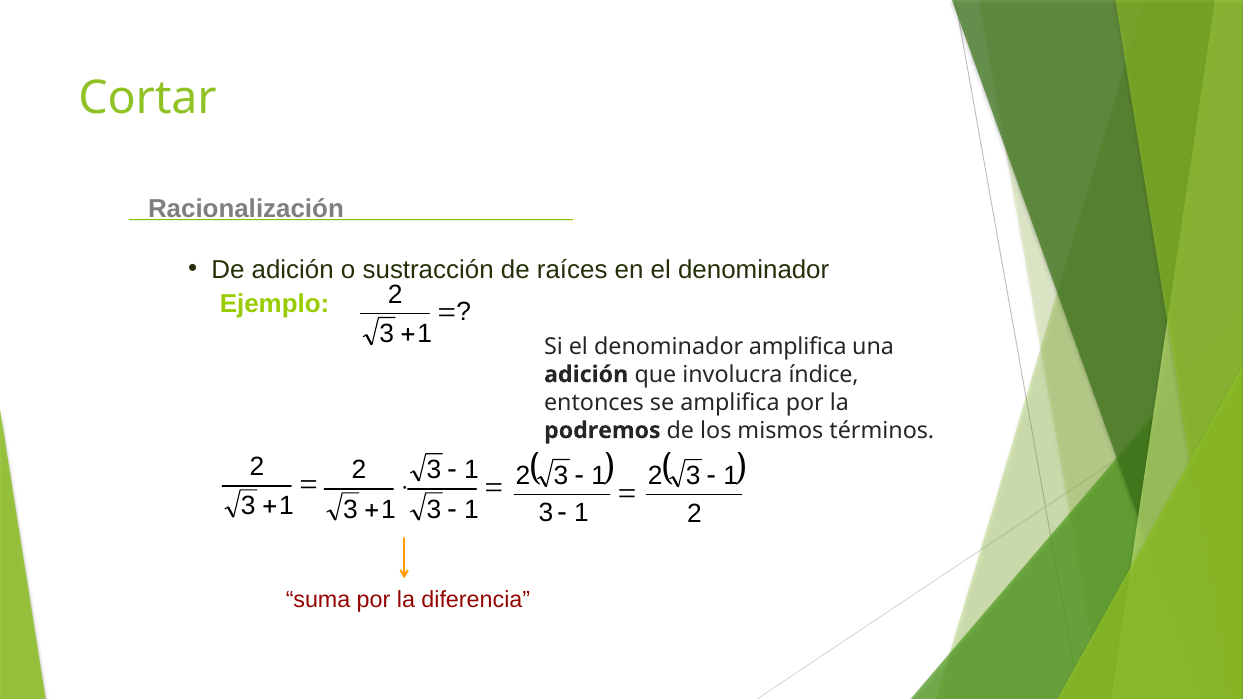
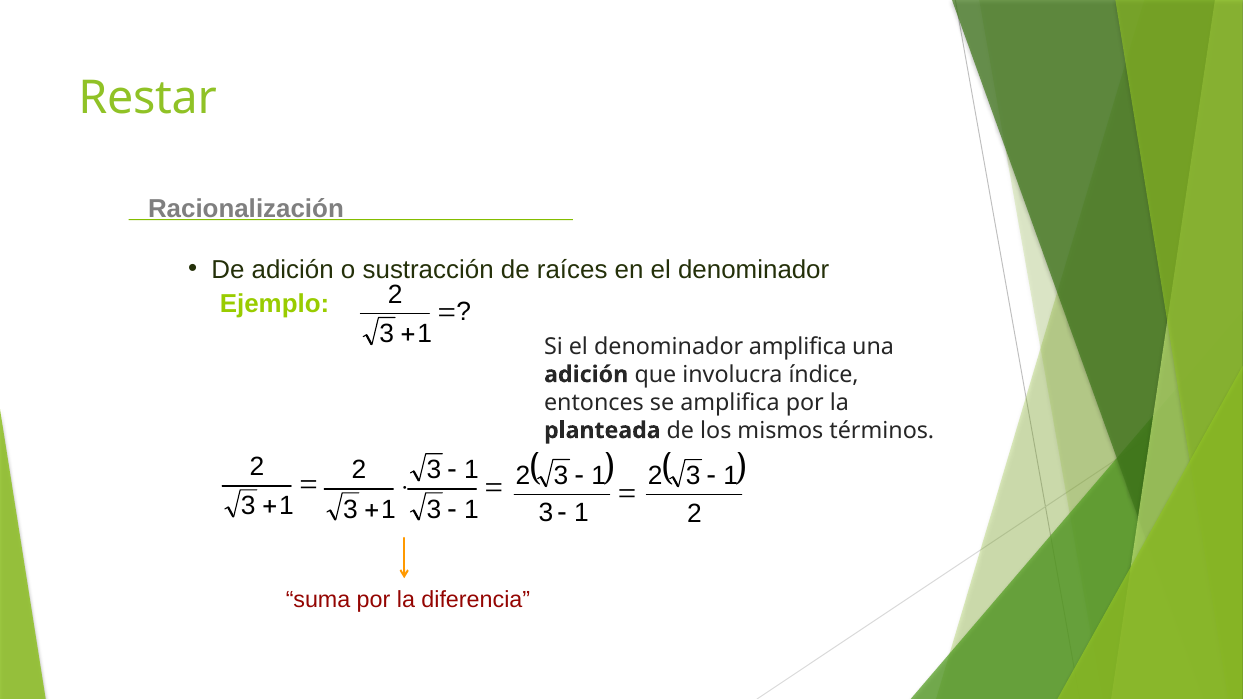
Cortar: Cortar -> Restar
podremos: podremos -> planteada
